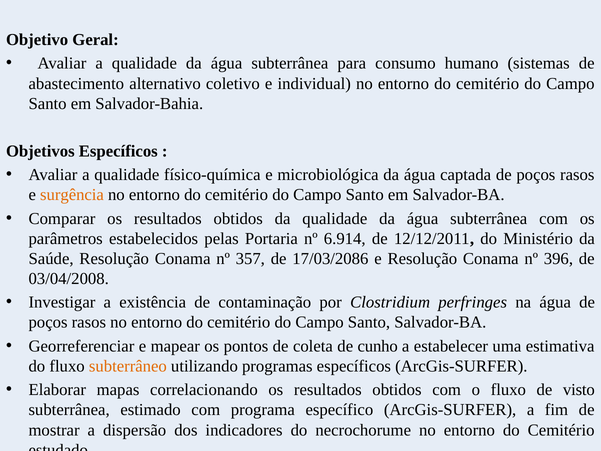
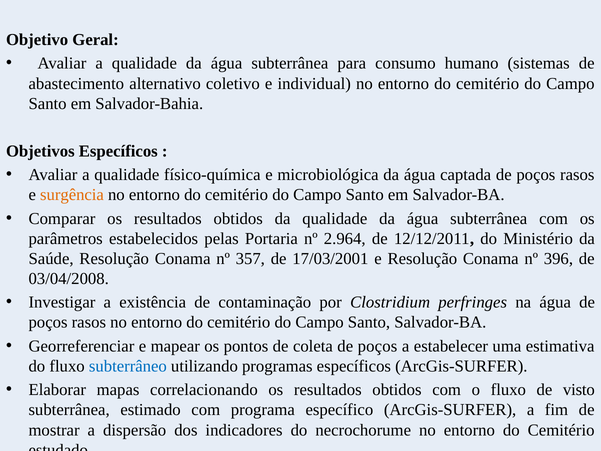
6.914: 6.914 -> 2.964
17/03/2086: 17/03/2086 -> 17/03/2001
coleta de cunho: cunho -> poços
subterrâneo colour: orange -> blue
